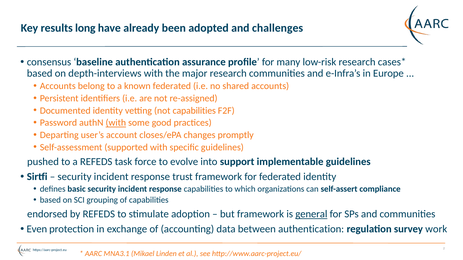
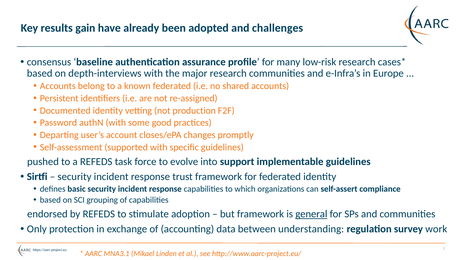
long: long -> gain
not capabilities: capabilities -> production
with at (116, 123) underline: present -> none
Even: Even -> Only
between authentication: authentication -> understanding
